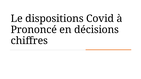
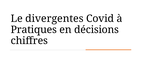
dispositions: dispositions -> divergentes
Prononcé: Prononcé -> Pratiques
